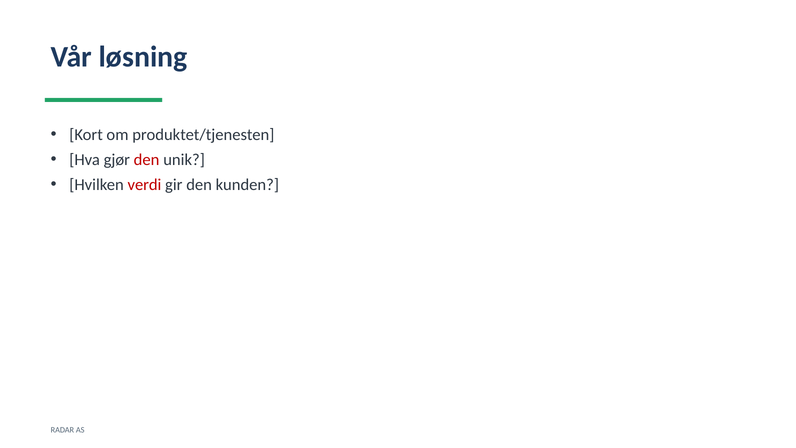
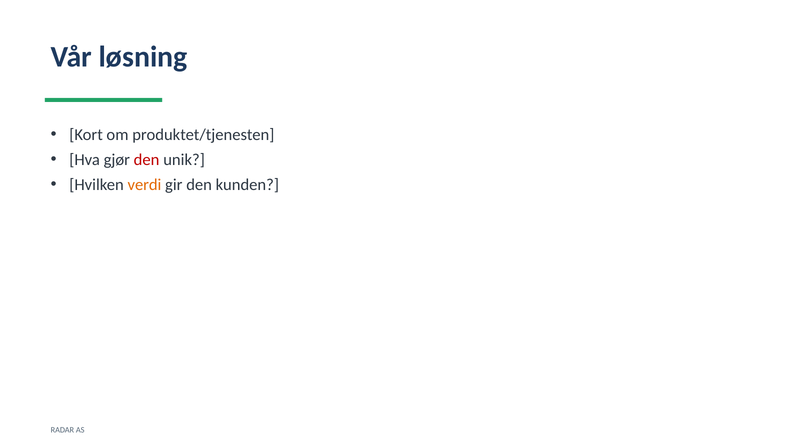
verdi colour: red -> orange
